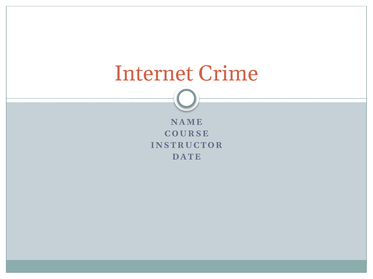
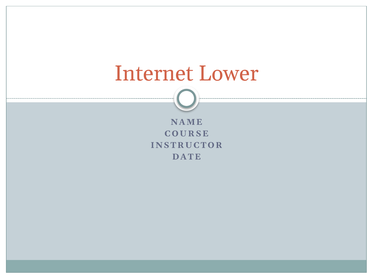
Crime: Crime -> Lower
